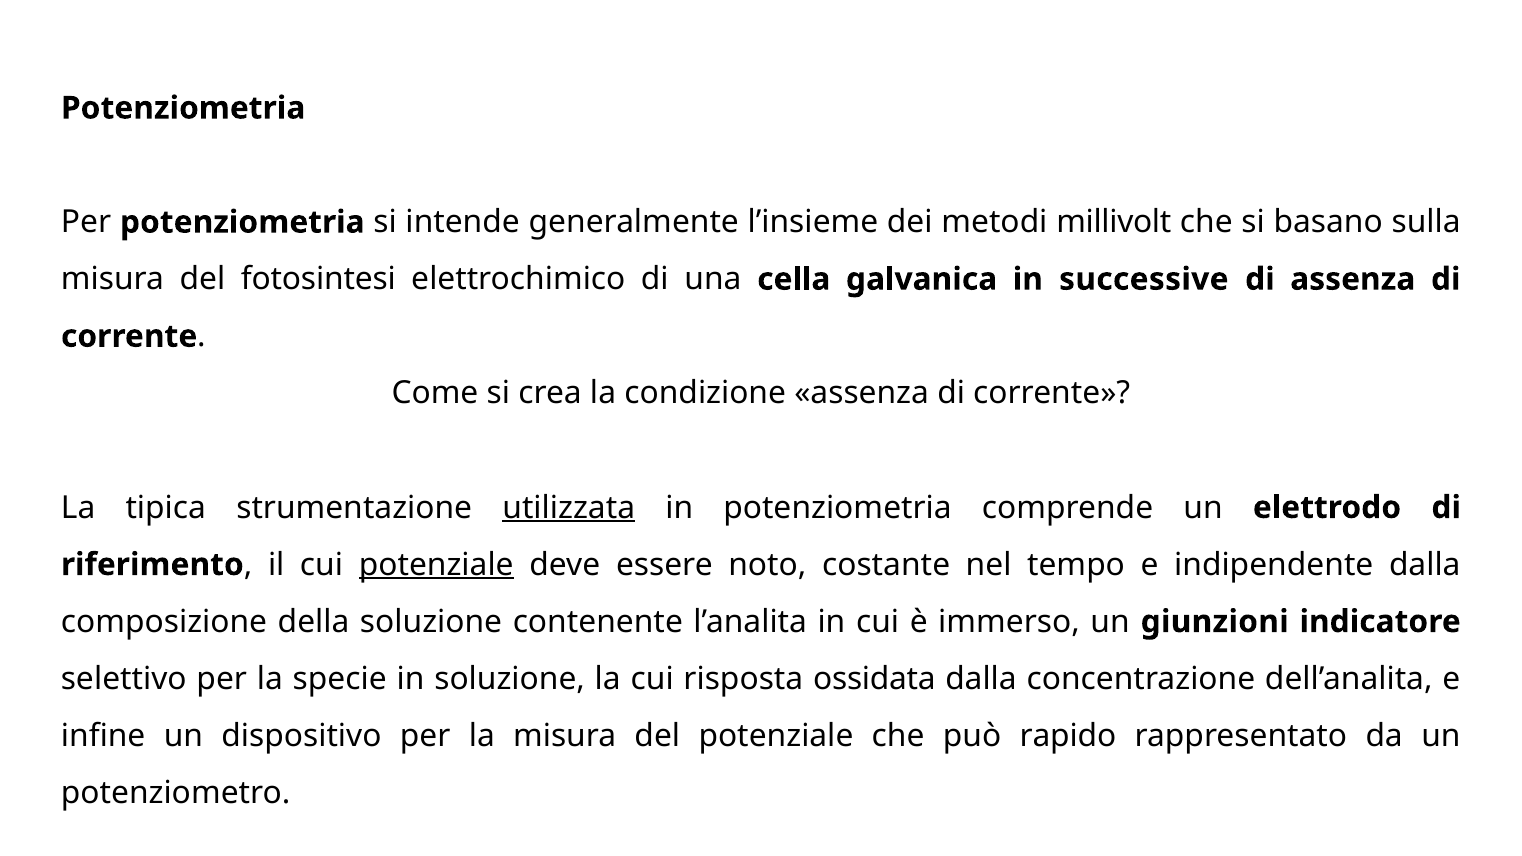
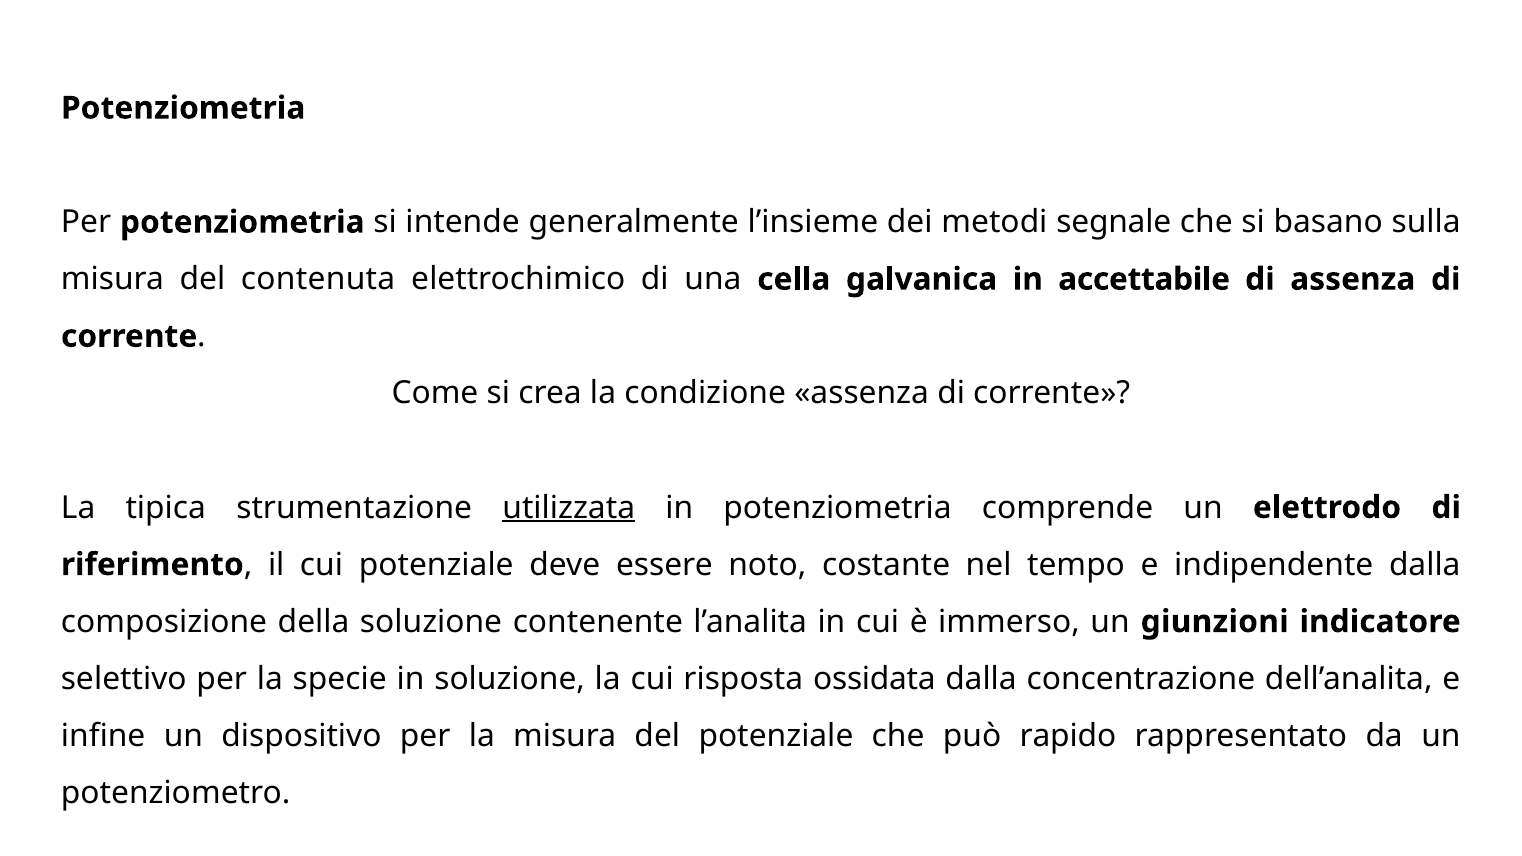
millivolt: millivolt -> segnale
fotosintesi: fotosintesi -> contenuta
successive: successive -> accettabile
potenziale at (436, 565) underline: present -> none
